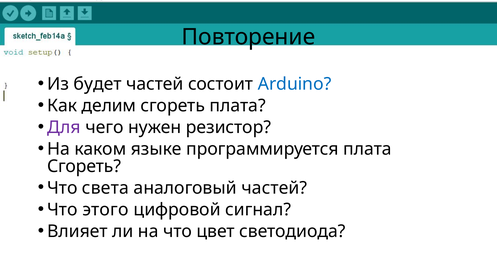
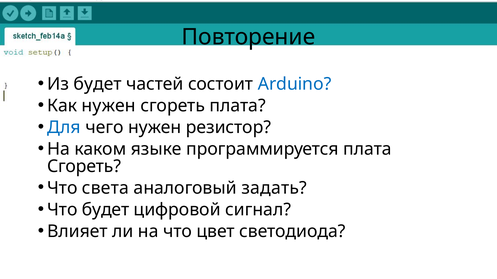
Как делим: делим -> нужен
Для colour: purple -> blue
аналоговый частей: частей -> задать
Что этого: этого -> будет
